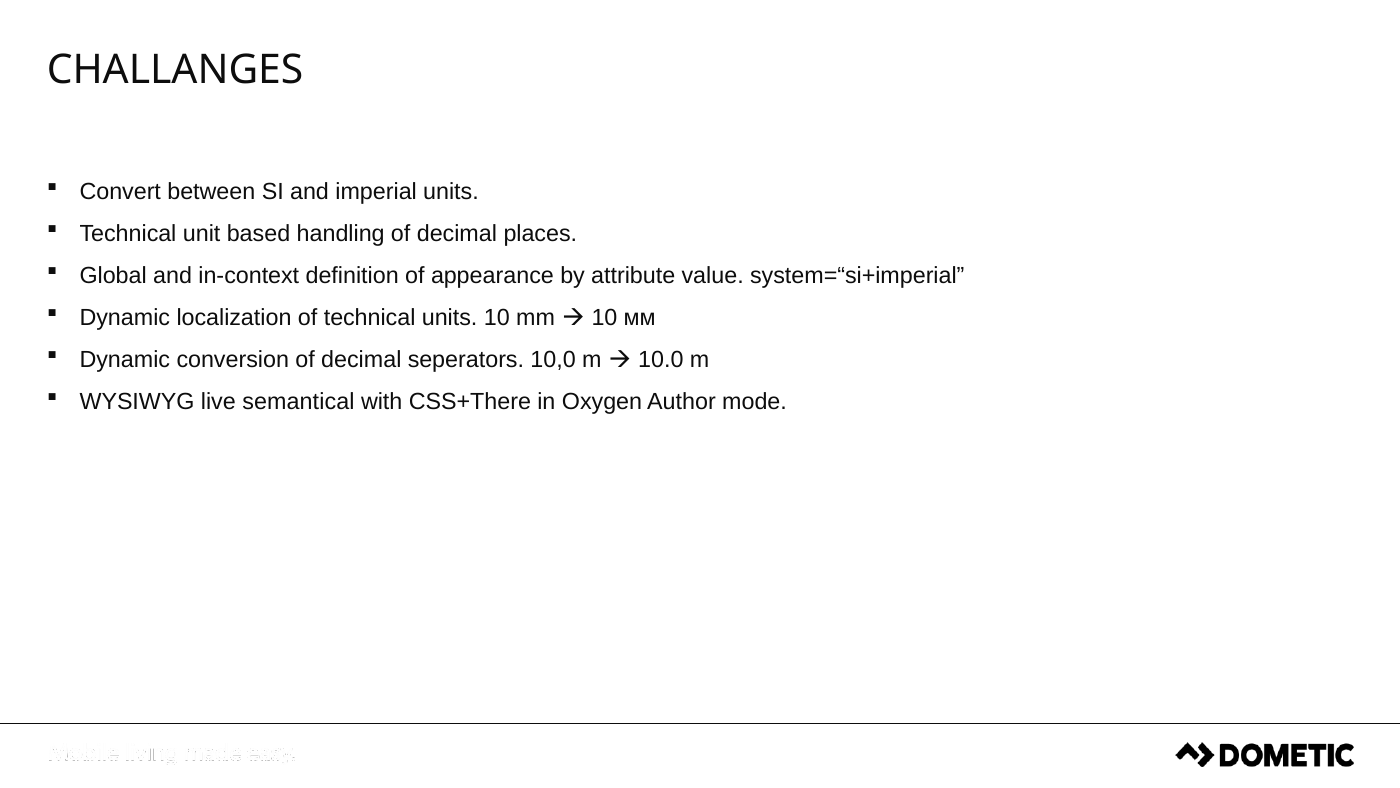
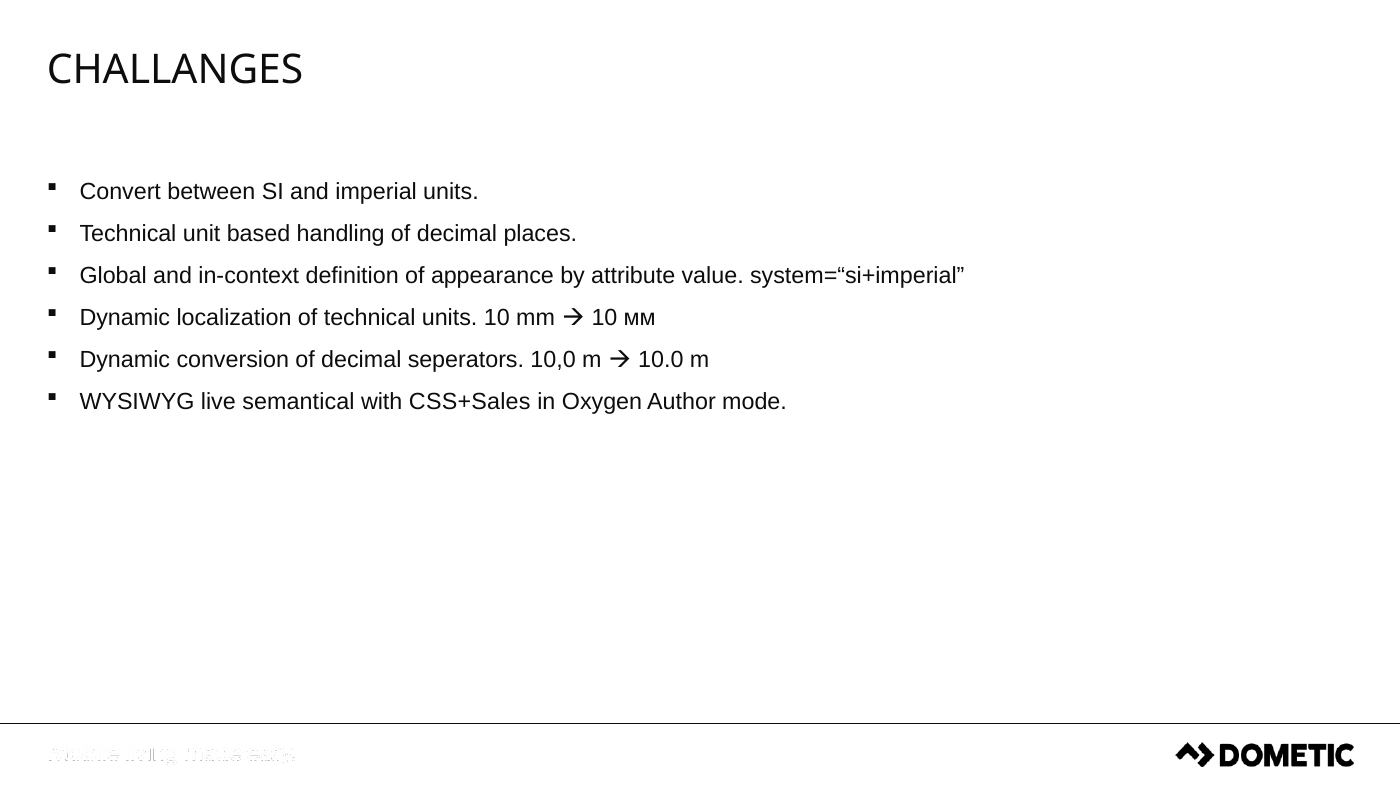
CSS+There: CSS+There -> CSS+Sales
